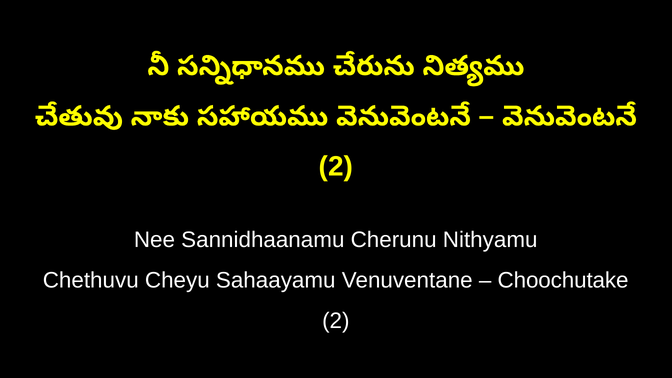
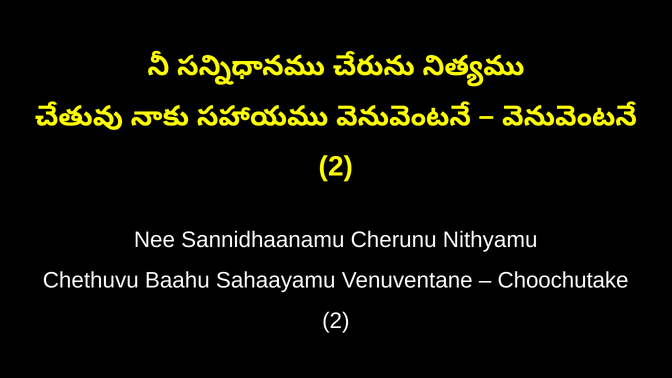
Cheyu: Cheyu -> Baahu
